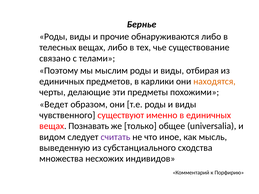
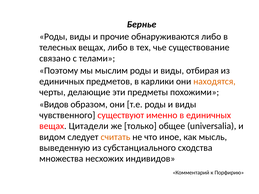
Ведет: Ведет -> Видов
Познавать: Познавать -> Цитадели
считать colour: purple -> orange
